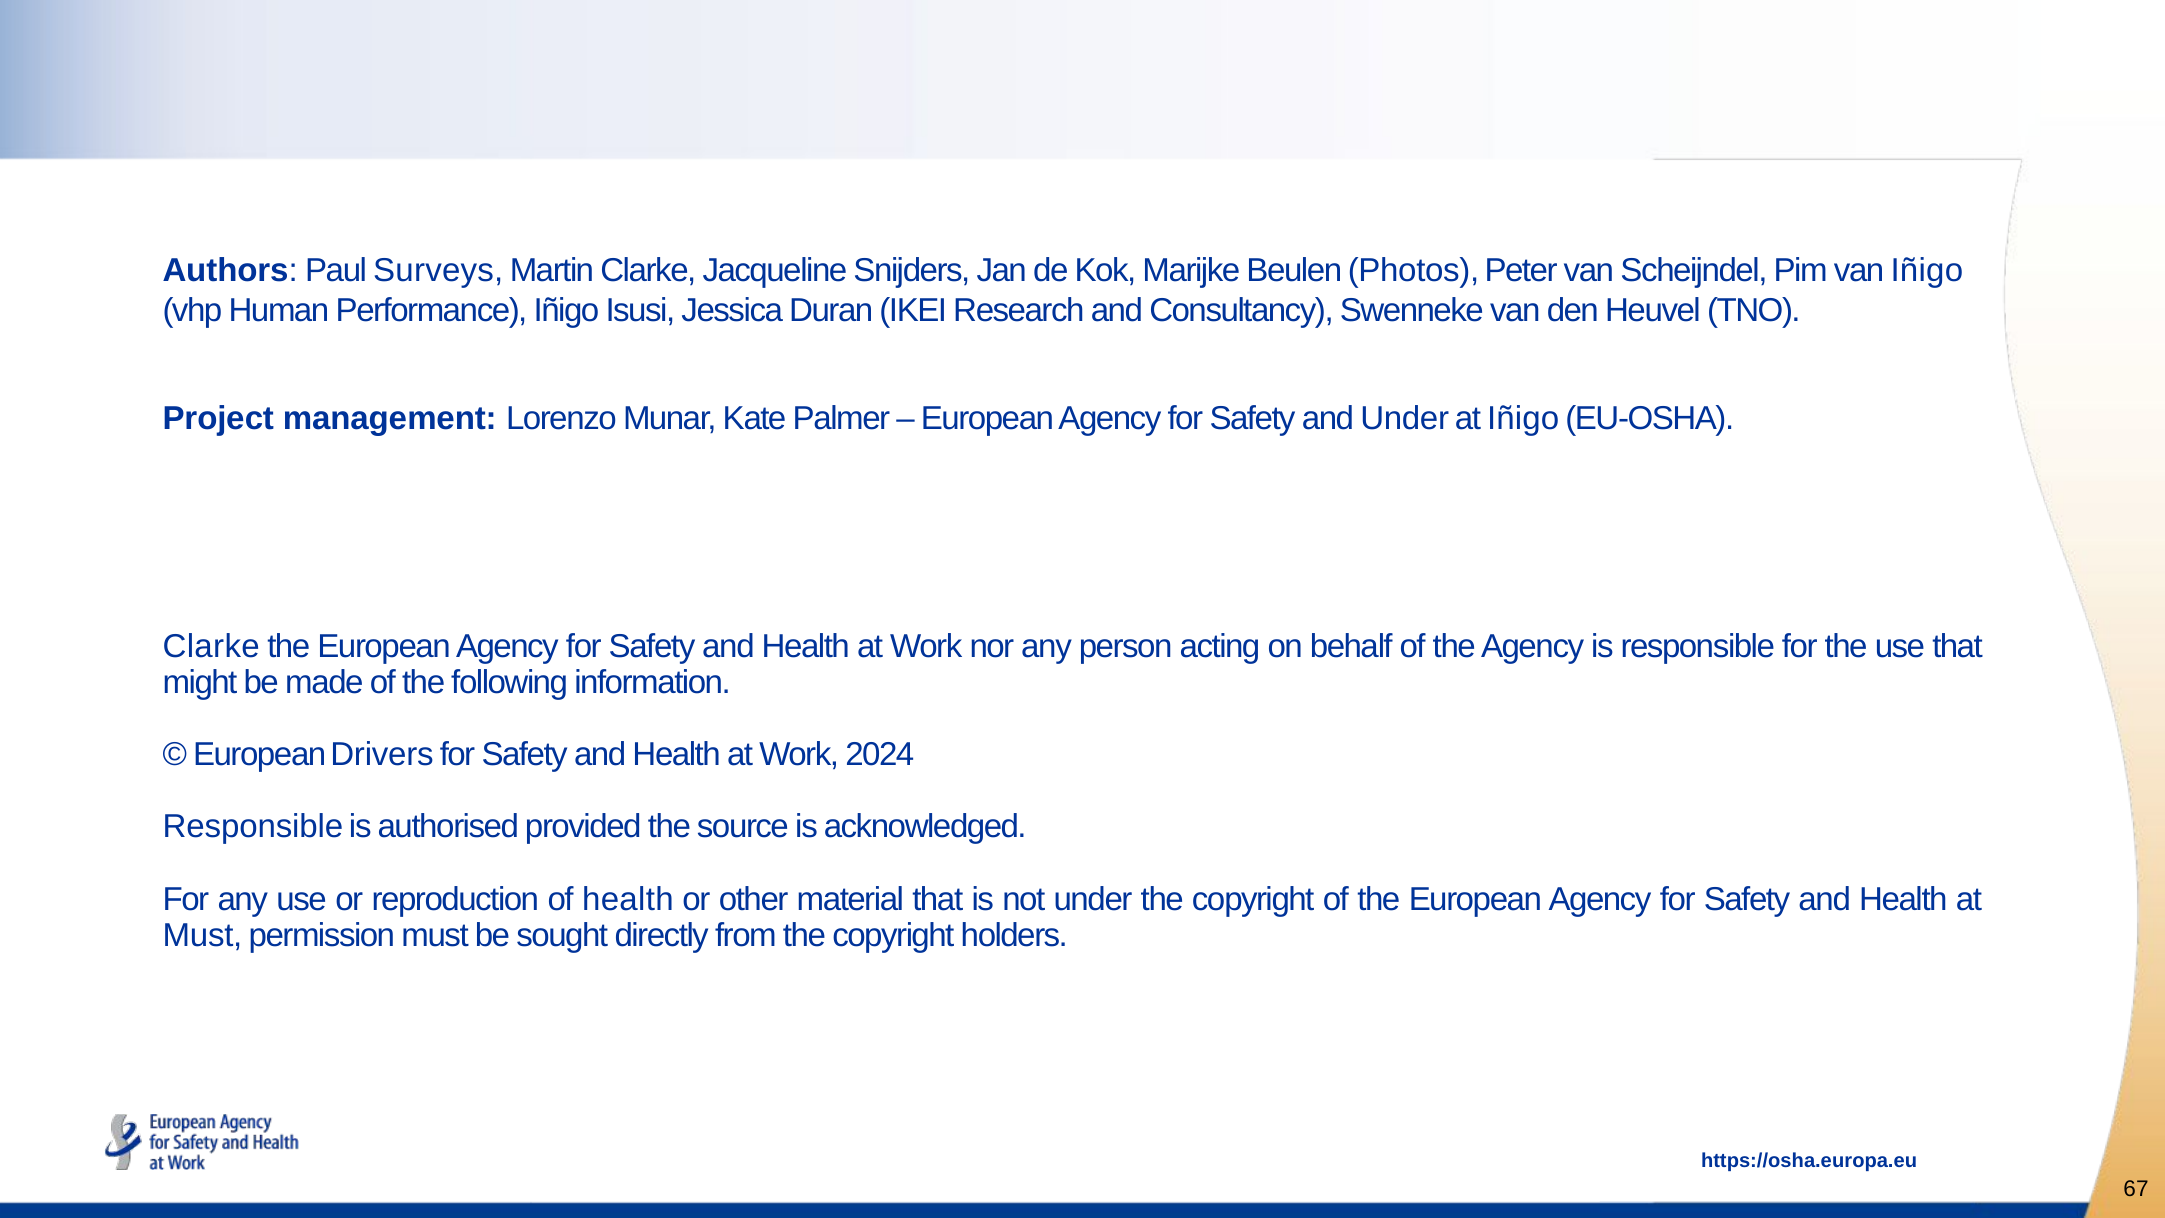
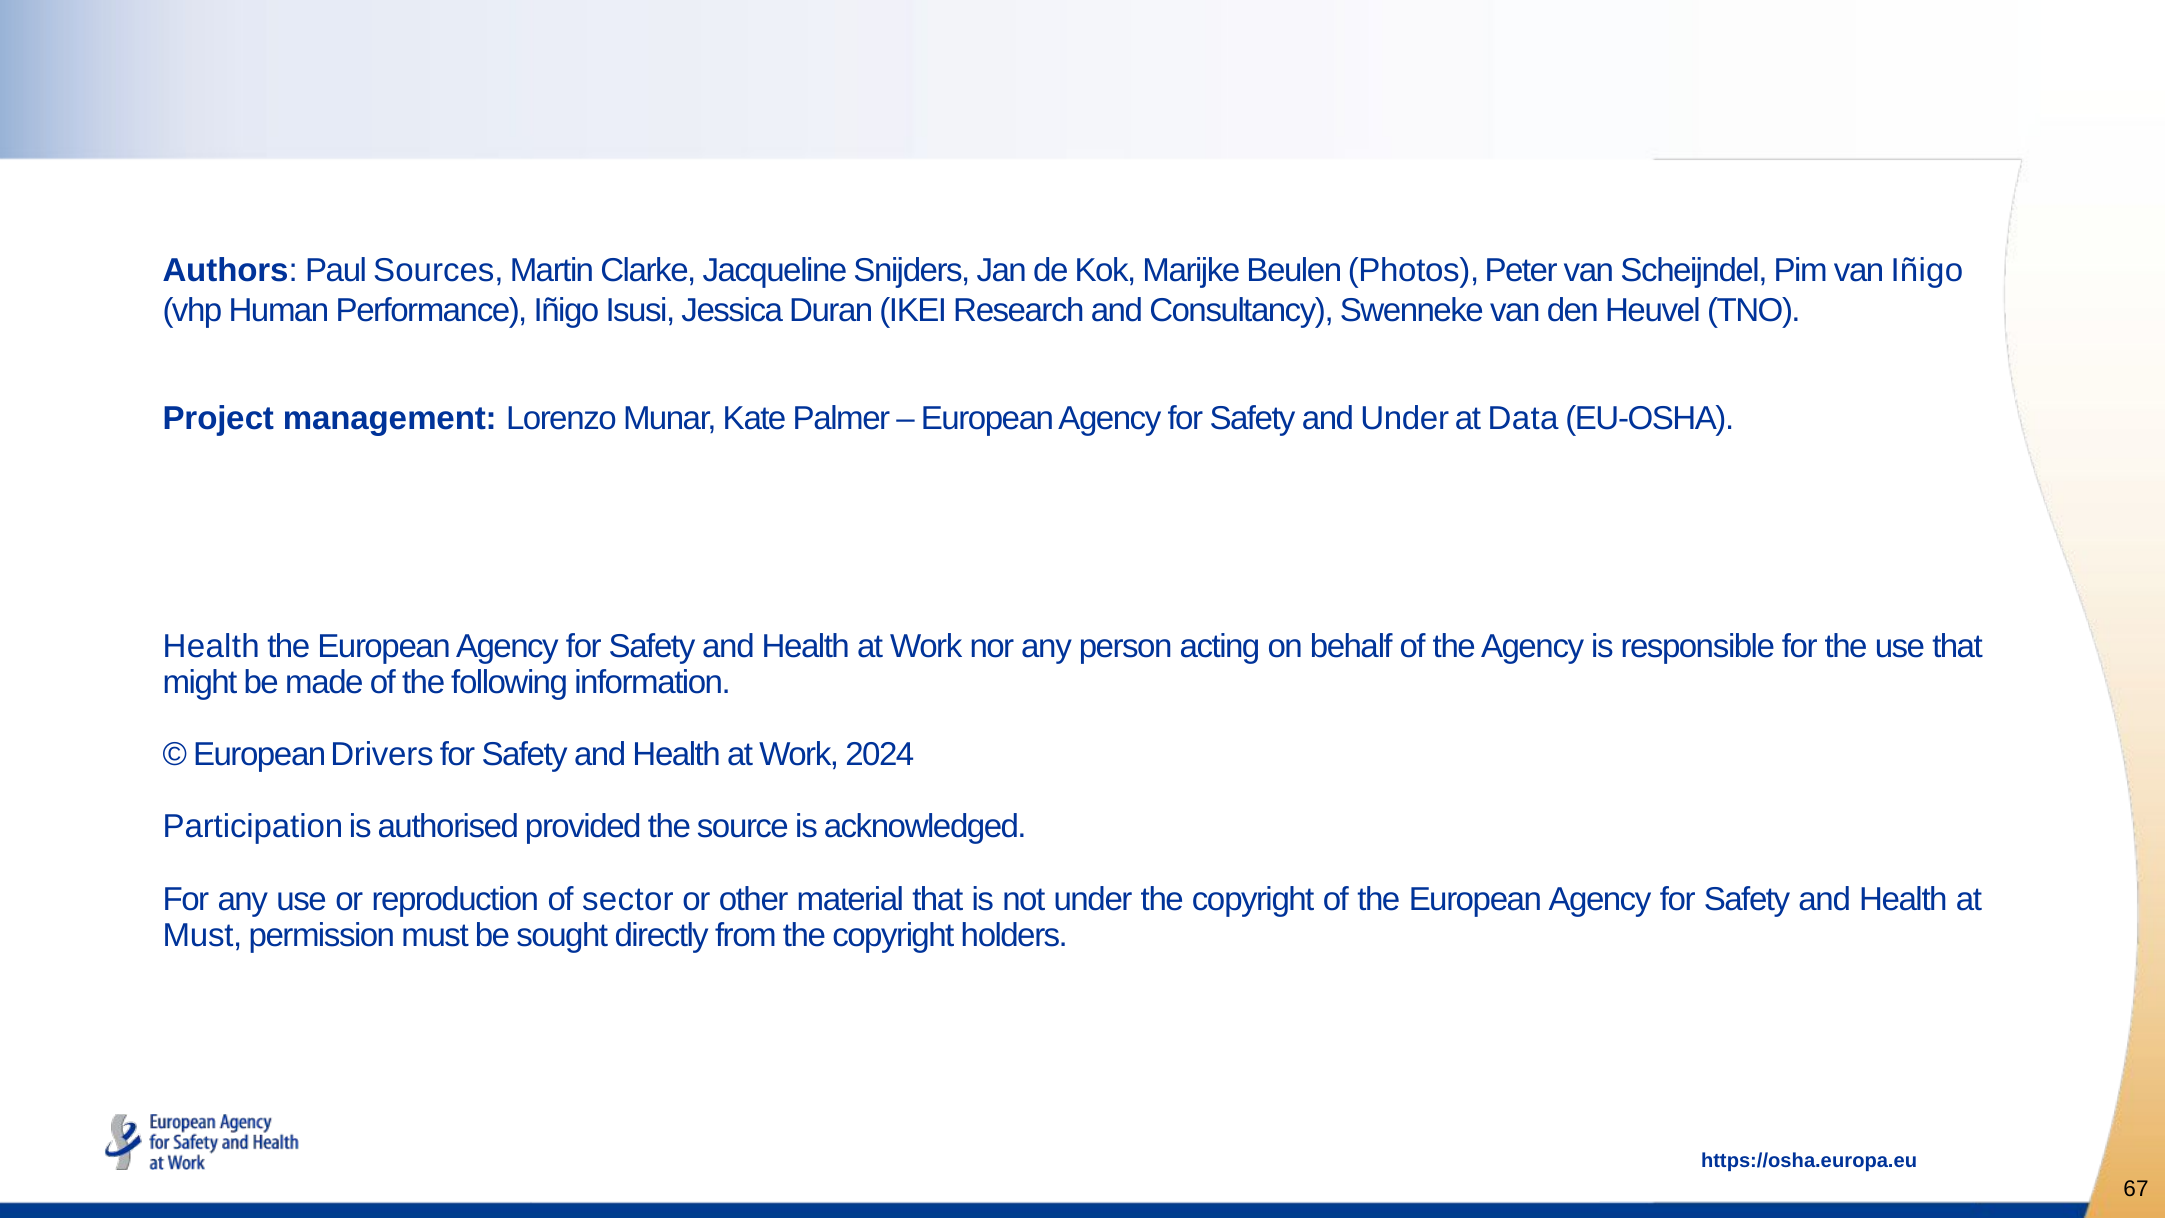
Surveys: Surveys -> Sources
at Iñigo: Iñigo -> Data
Clarke at (211, 646): Clarke -> Health
Responsible at (253, 827): Responsible -> Participation
of health: health -> sector
